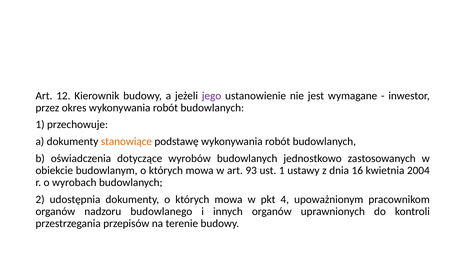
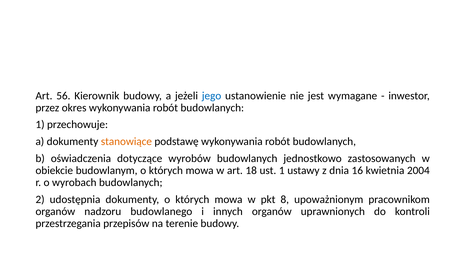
12: 12 -> 56
jego colour: purple -> blue
93: 93 -> 18
4: 4 -> 8
